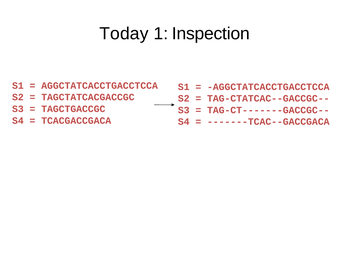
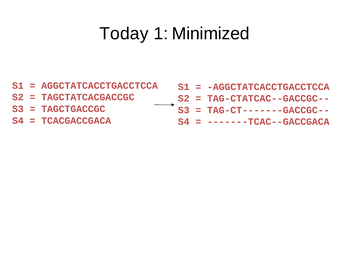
Inspection: Inspection -> Minimized
